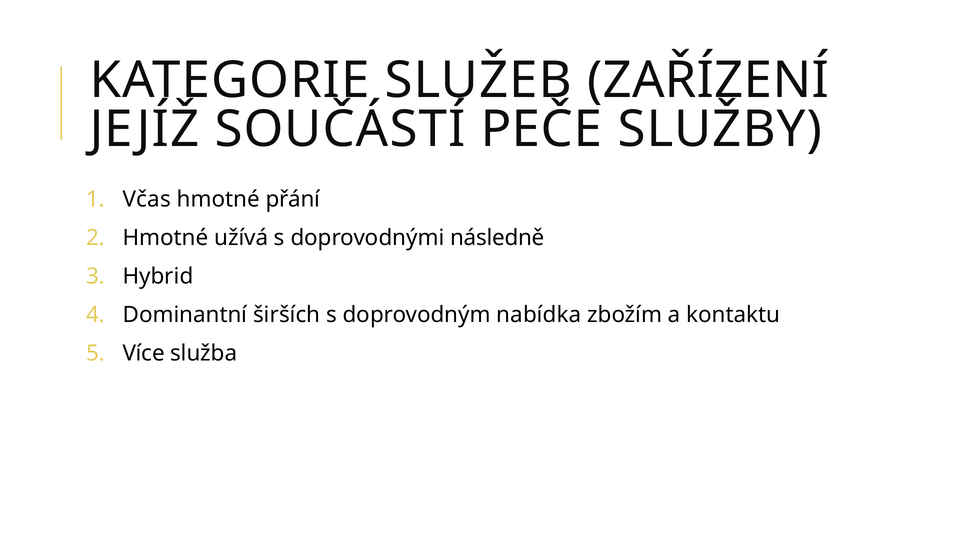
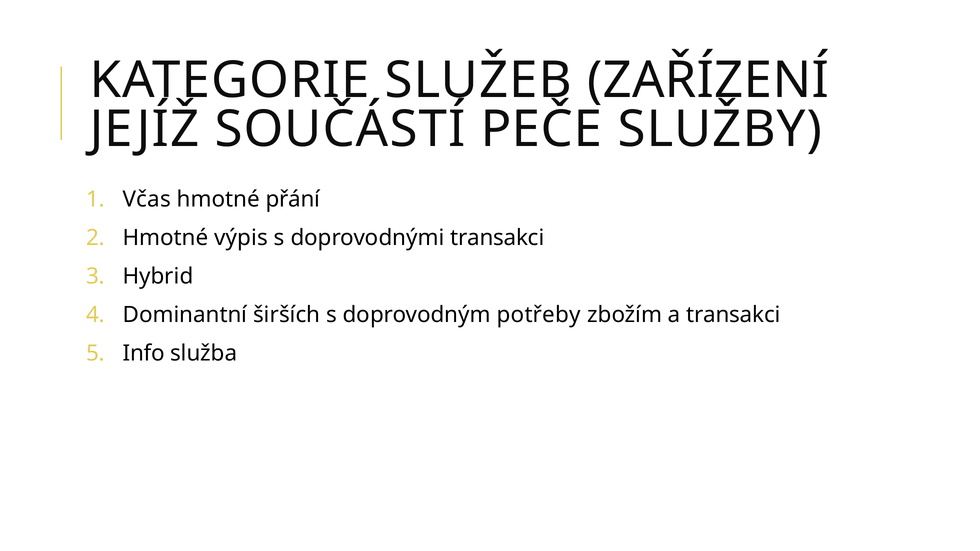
užívá: užívá -> výpis
doprovodnými následně: následně -> transakci
nabídka: nabídka -> potřeby
a kontaktu: kontaktu -> transakci
Více: Více -> Info
